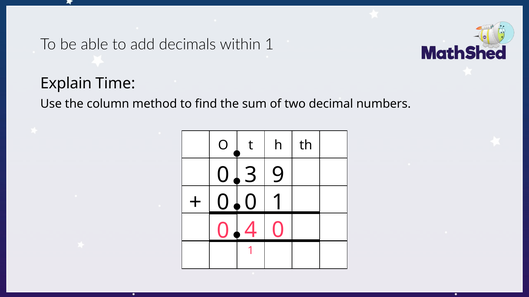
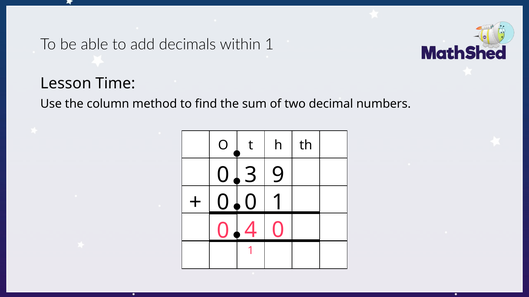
Explain: Explain -> Lesson
